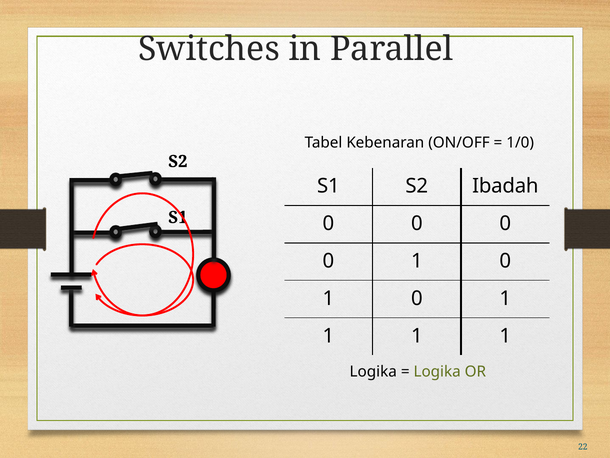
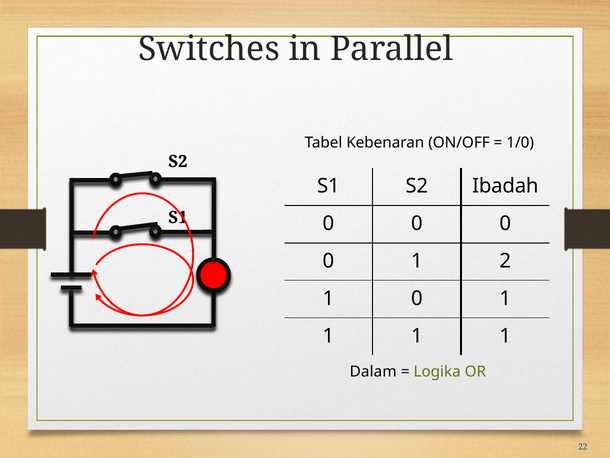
0 at (505, 261): 0 -> 2
Logika at (373, 371): Logika -> Dalam
